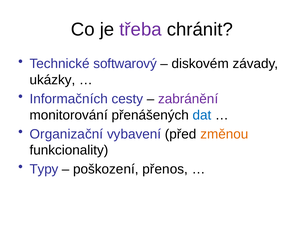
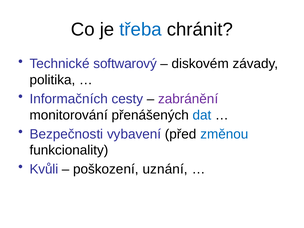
třeba colour: purple -> blue
ukázky: ukázky -> politika
Organizační: Organizační -> Bezpečnosti
změnou colour: orange -> blue
Typy: Typy -> Kvůli
přenos: přenos -> uznání
